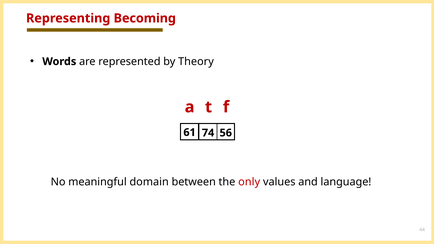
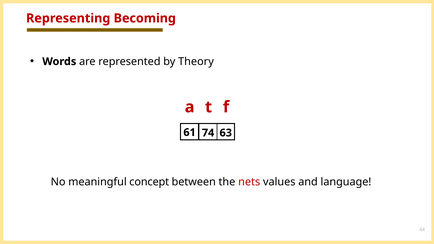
56: 56 -> 63
domain: domain -> concept
only: only -> nets
